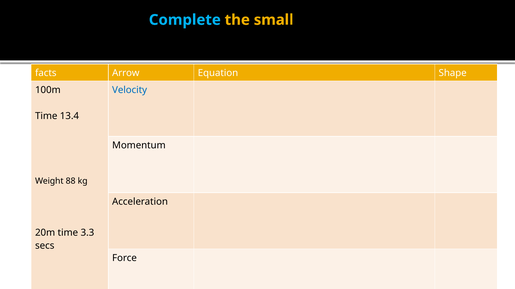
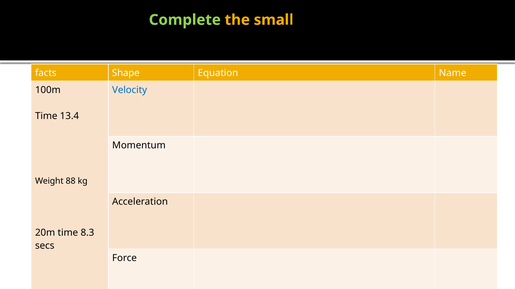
Complete colour: light blue -> light green
Arrow: Arrow -> Shape
Shape: Shape -> Name
3.3: 3.3 -> 8.3
